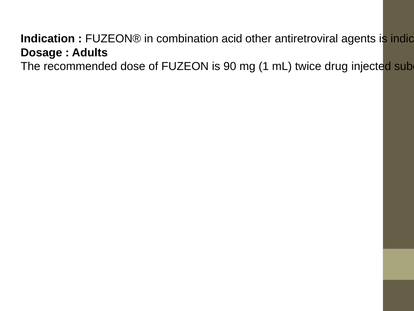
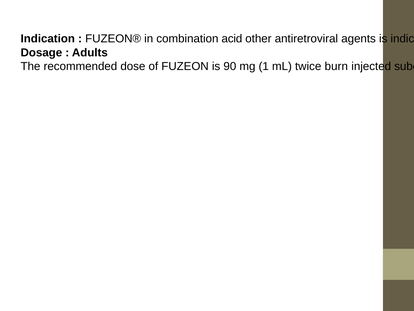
twice drug: drug -> burn
